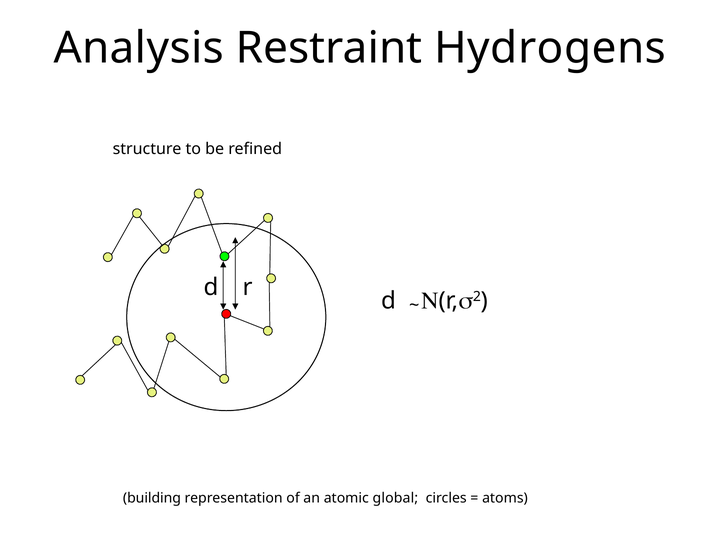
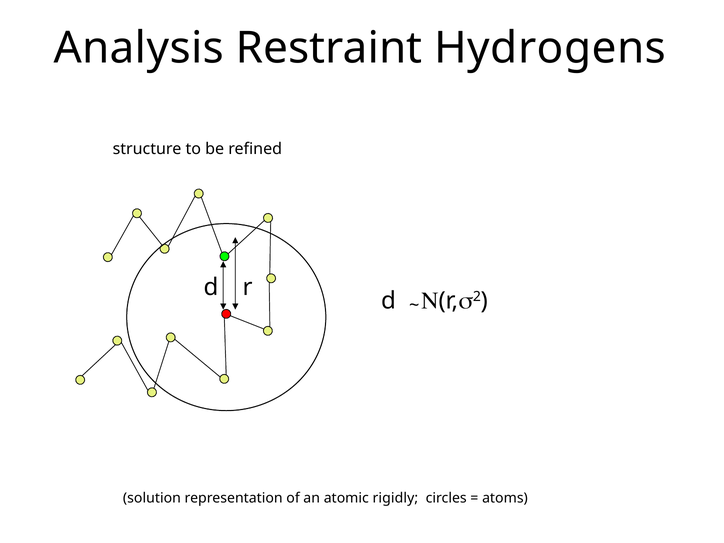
building: building -> solution
global: global -> rigidly
